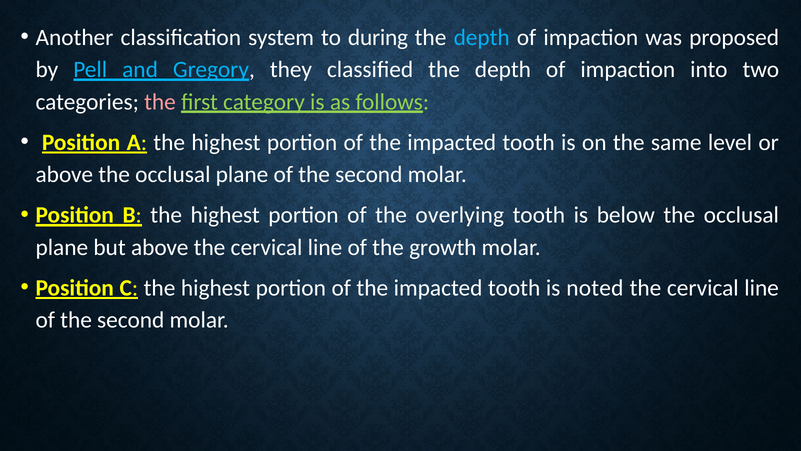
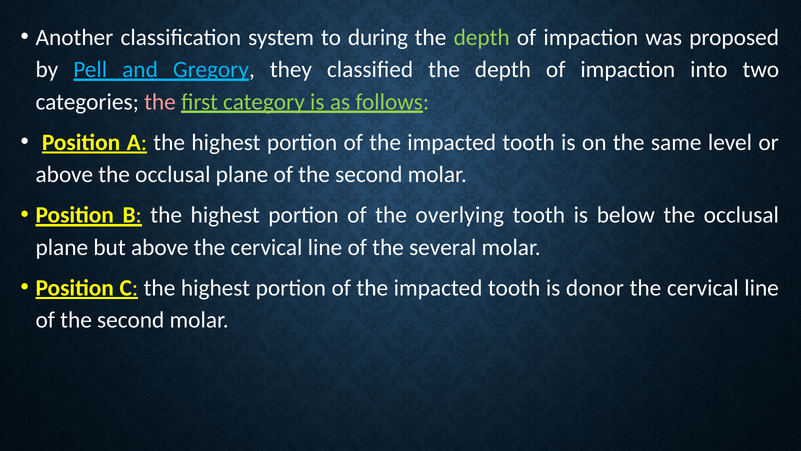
depth at (482, 37) colour: light blue -> light green
growth: growth -> several
noted: noted -> donor
